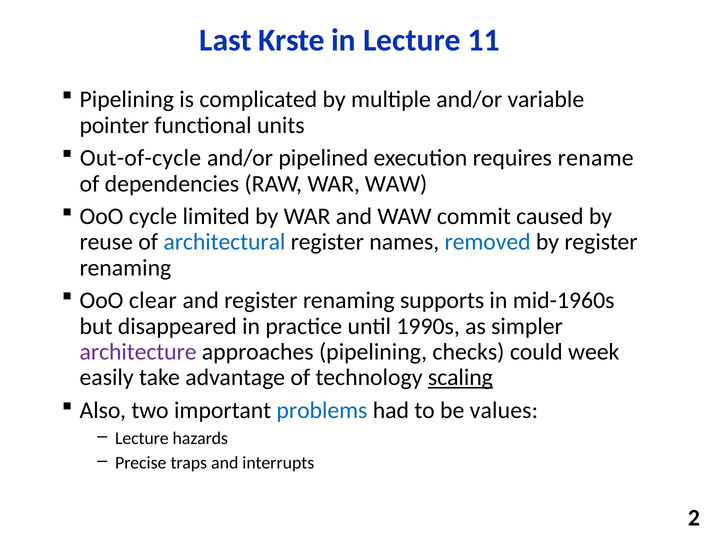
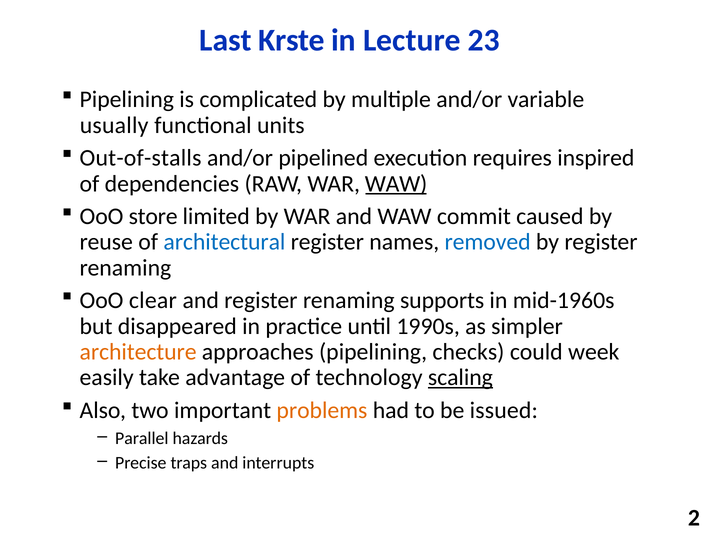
11: 11 -> 23
pointer: pointer -> usually
Out-of-cycle: Out-of-cycle -> Out-of-stalls
rename: rename -> inspired
WAW at (396, 184) underline: none -> present
cycle: cycle -> store
architecture colour: purple -> orange
problems colour: blue -> orange
values: values -> issued
Lecture at (142, 438): Lecture -> Parallel
